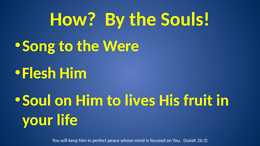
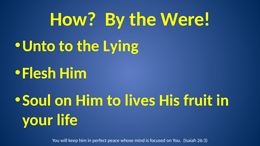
Souls: Souls -> Were
Song: Song -> Unto
Were: Were -> Lying
